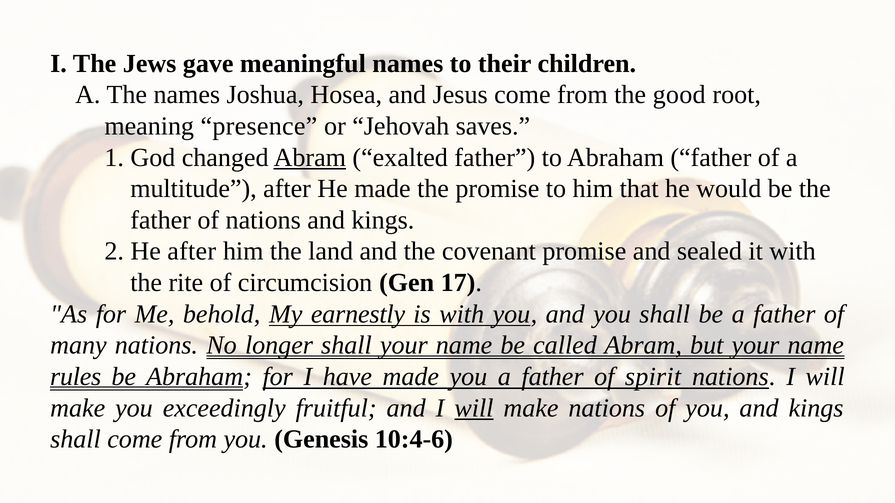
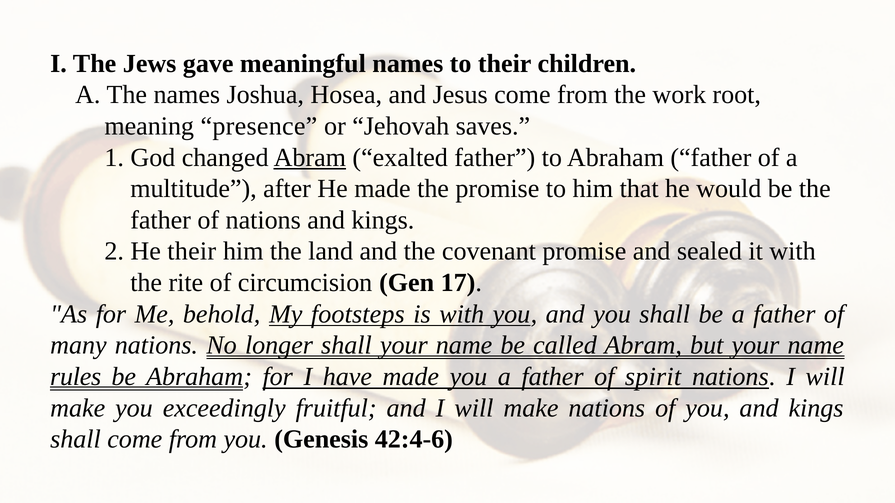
good: good -> work
He after: after -> their
earnestly: earnestly -> footsteps
will at (474, 408) underline: present -> none
10:4-6: 10:4-6 -> 42:4-6
